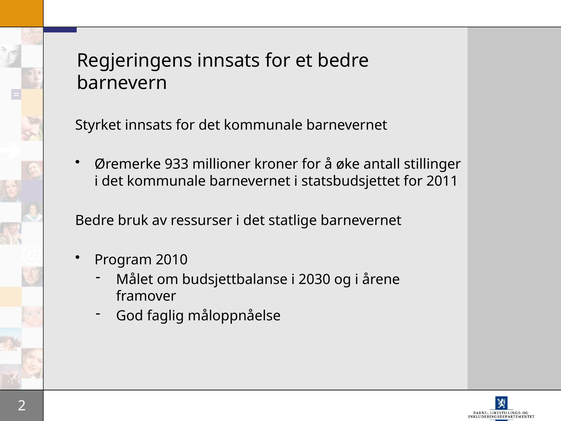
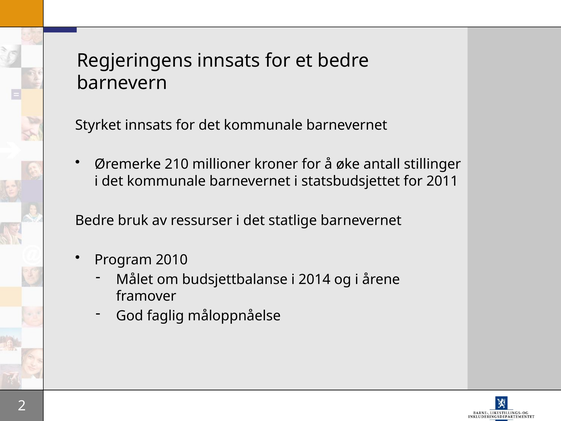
933: 933 -> 210
2030: 2030 -> 2014
